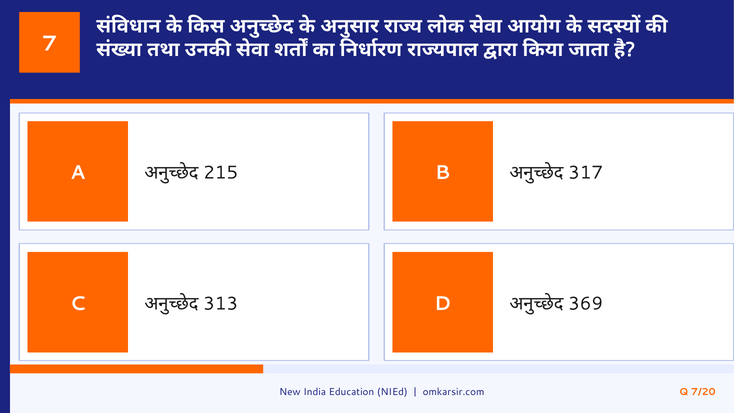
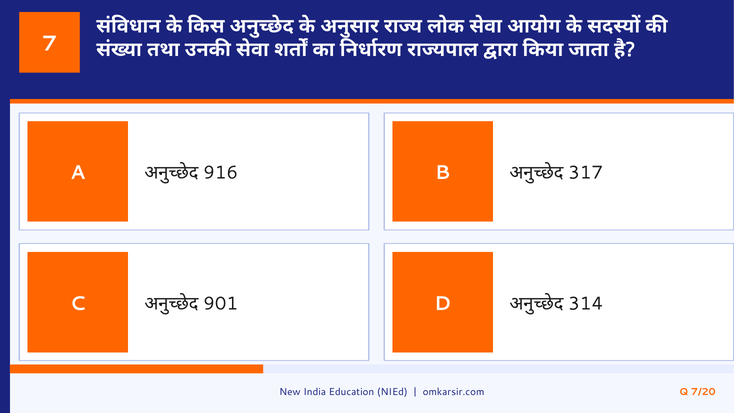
215: 215 -> 916
313: 313 -> 901
369: 369 -> 314
